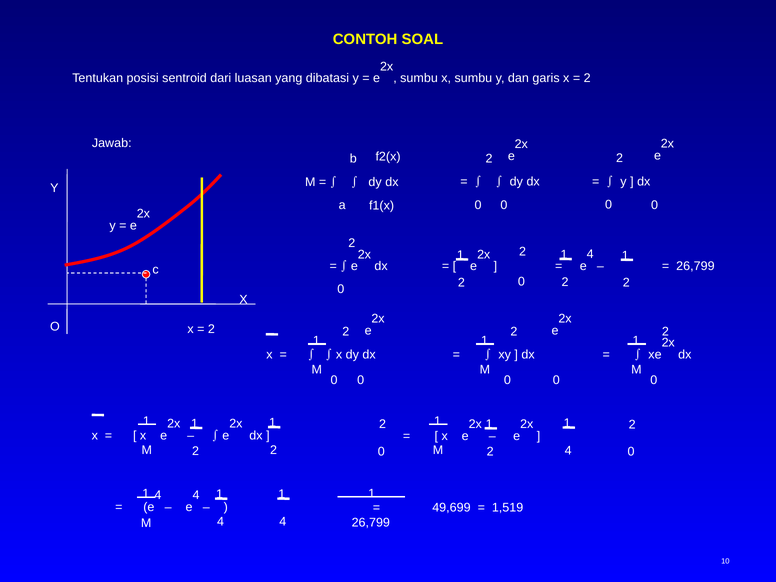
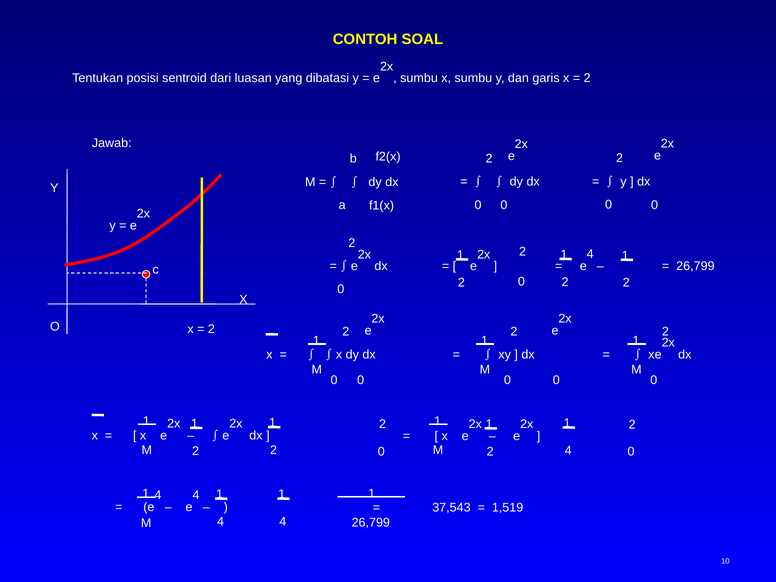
49,699: 49,699 -> 37,543
